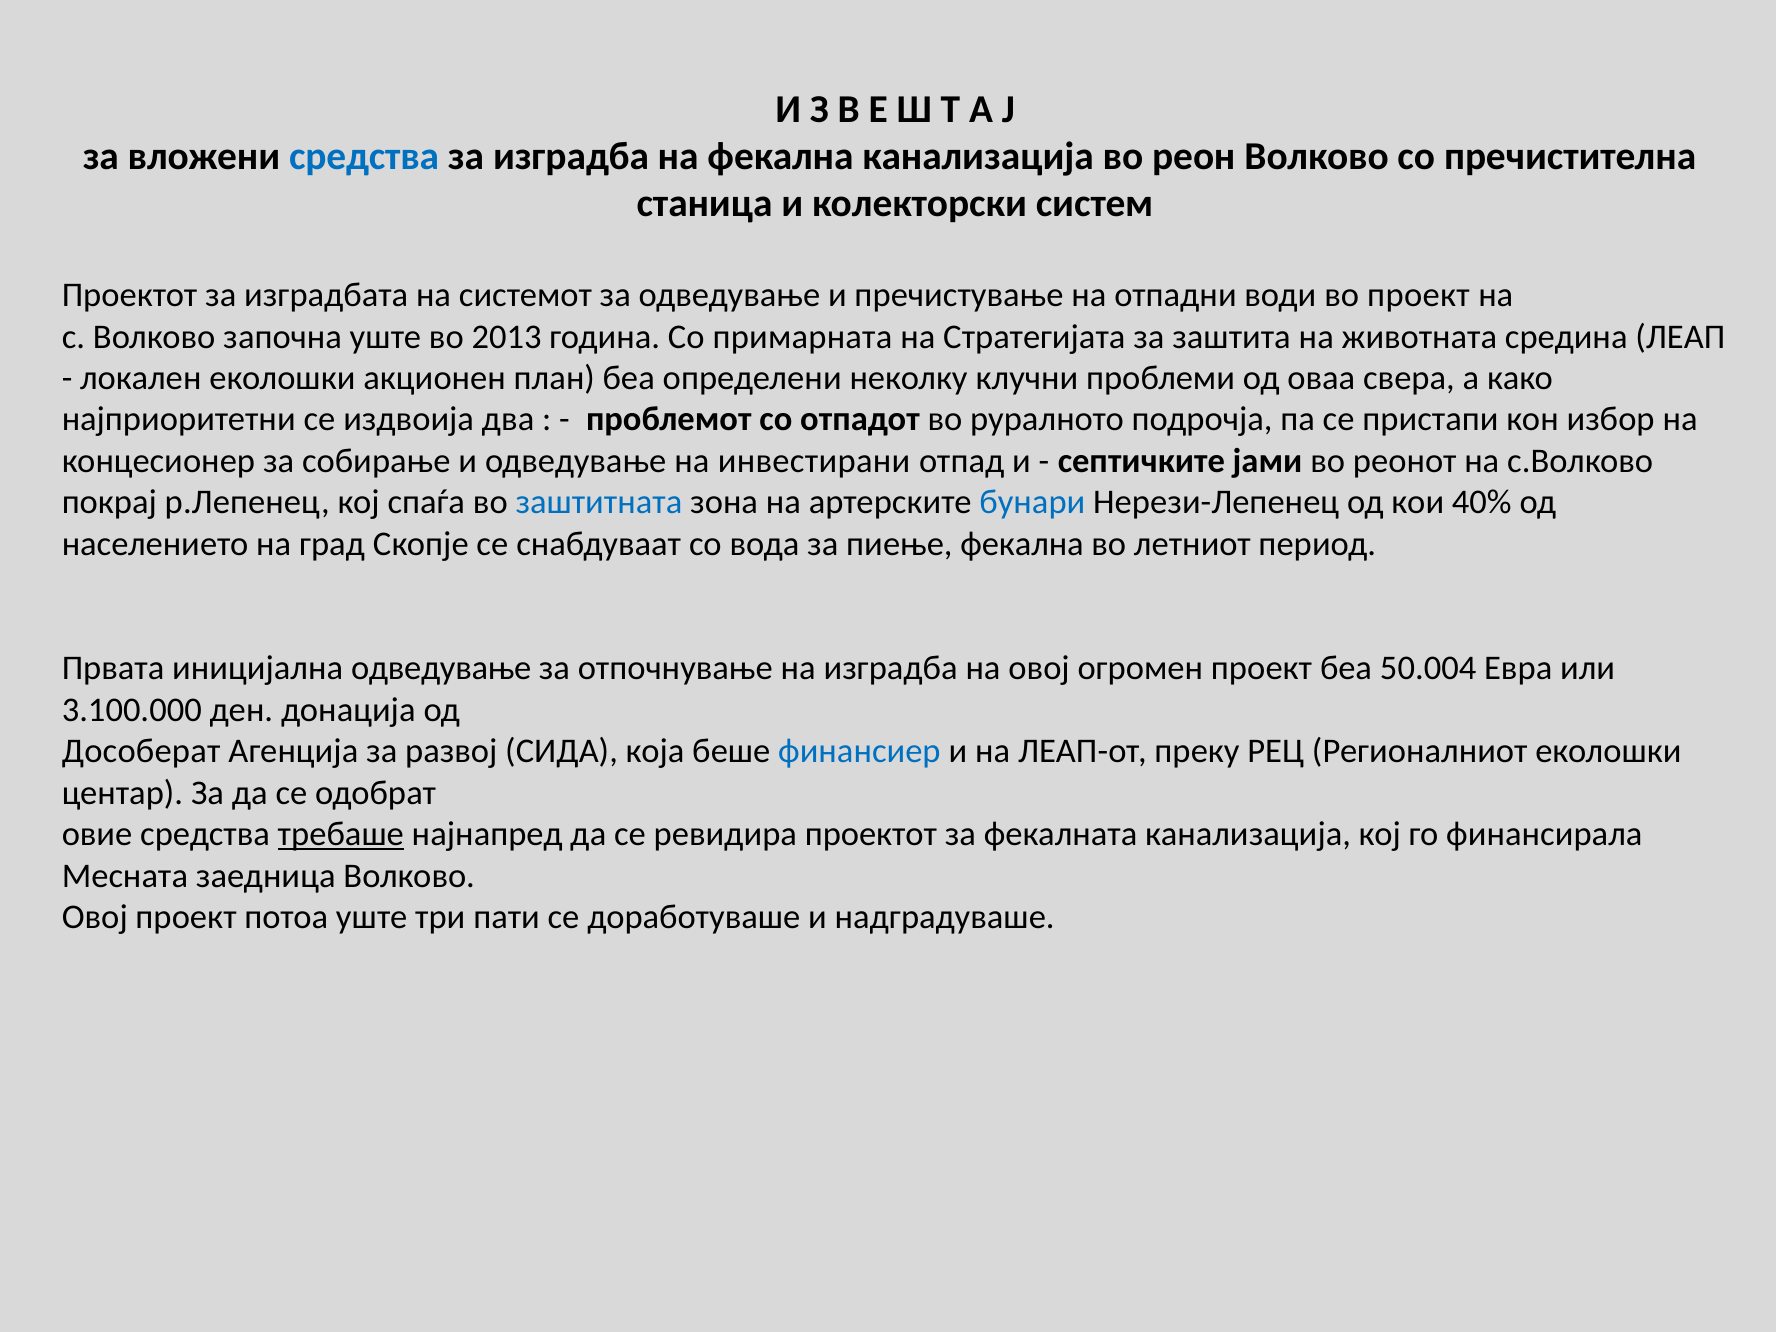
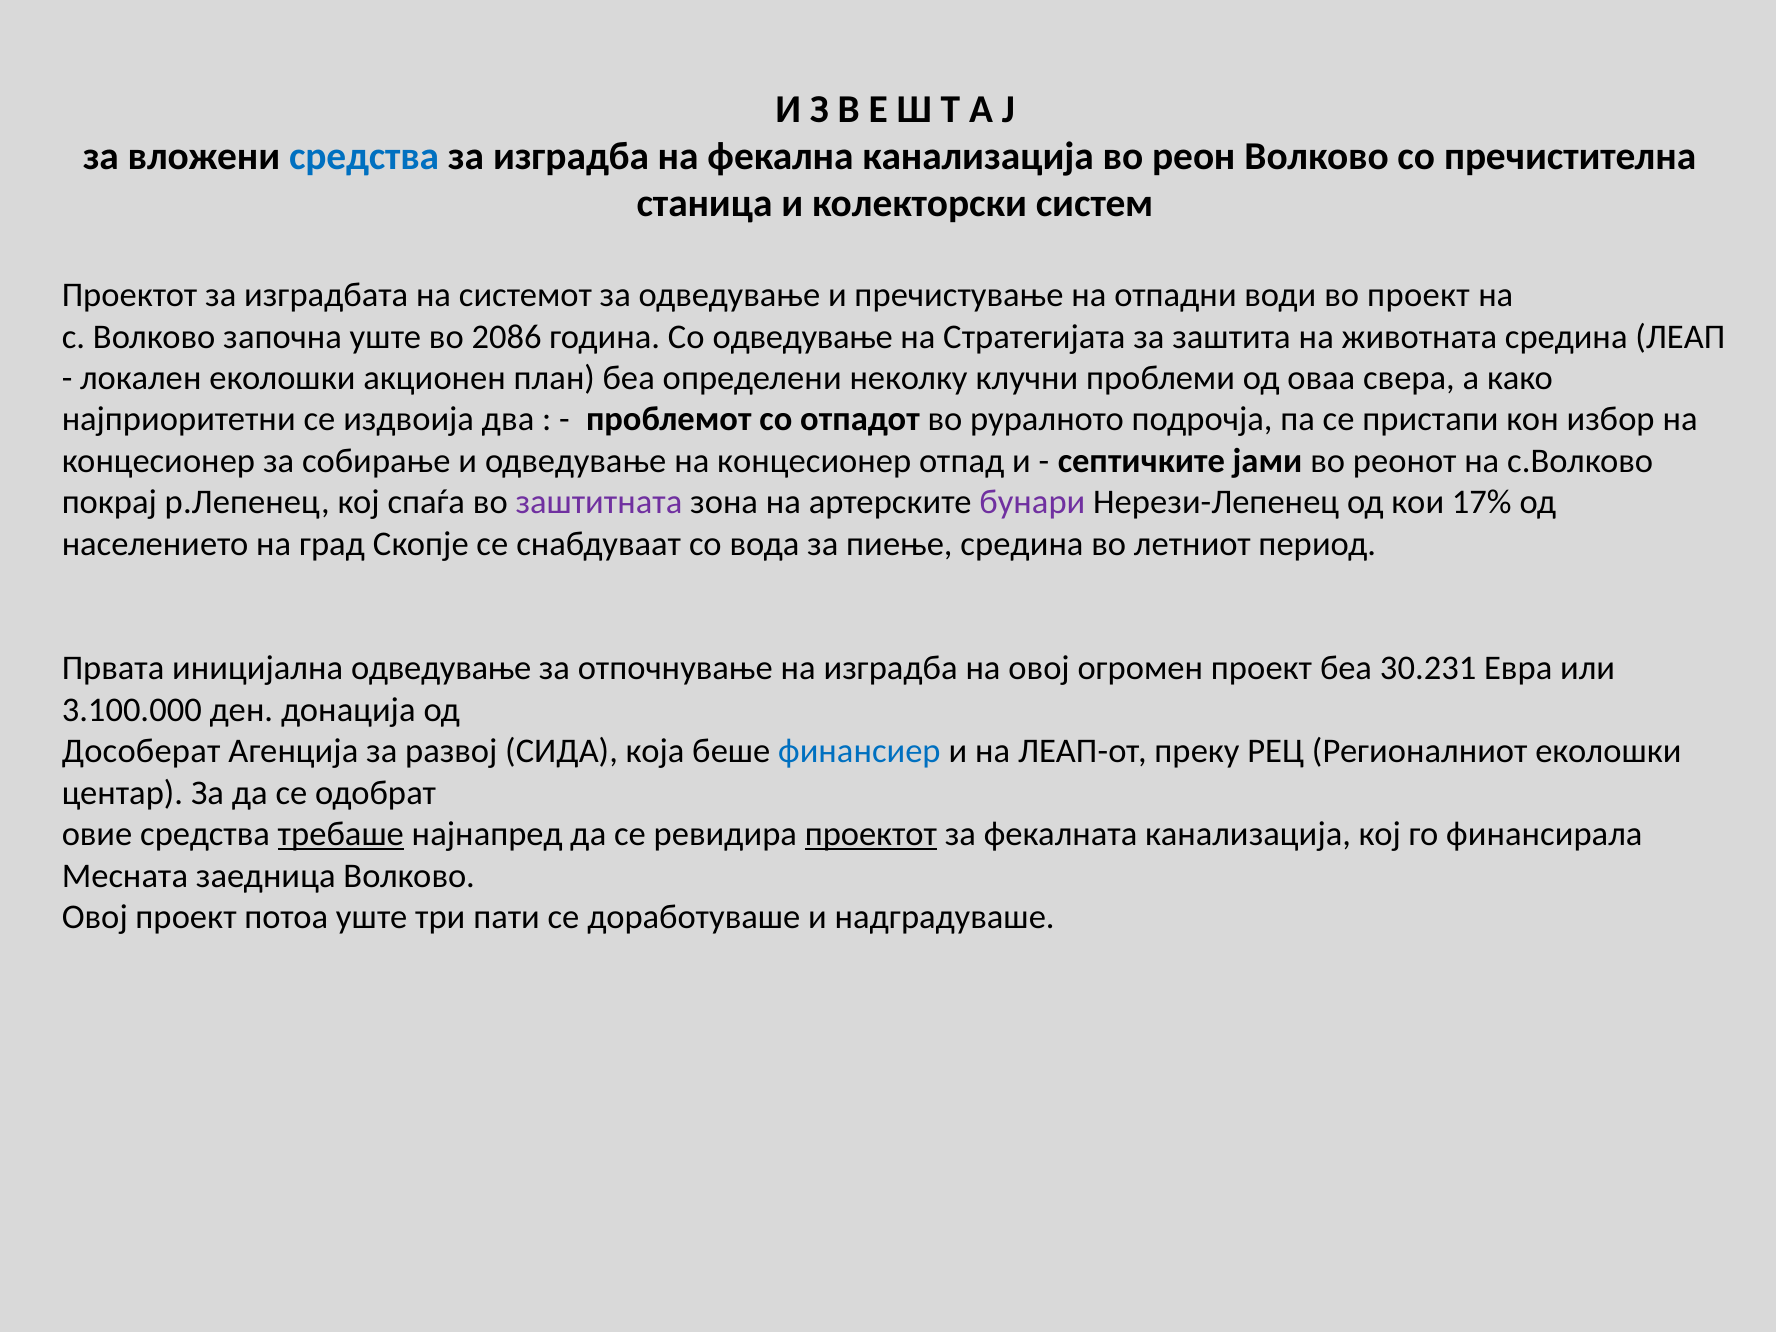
2013: 2013 -> 2086
Со примарната: примарната -> одведување
одведување на инвестирани: инвестирани -> концесионер
заштитната colour: blue -> purple
бунари colour: blue -> purple
40%: 40% -> 17%
пиење фекална: фекална -> средина
50.004: 50.004 -> 30.231
проектот at (871, 834) underline: none -> present
